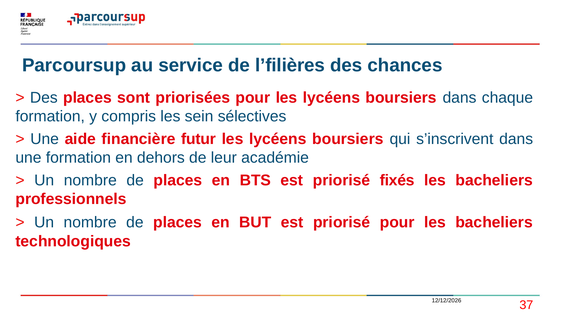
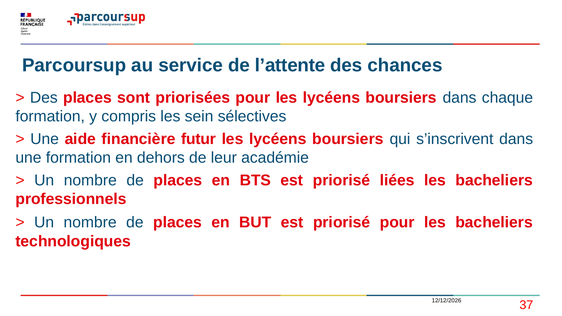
l’filières: l’filières -> l’attente
fixés: fixés -> liées
